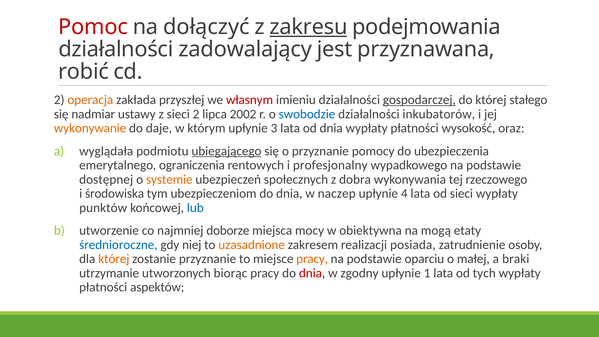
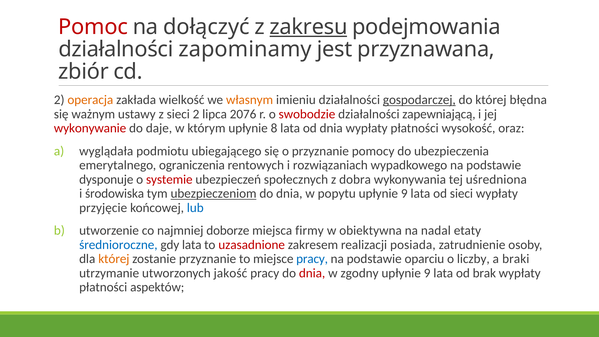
zadowalający: zadowalający -> zapominamy
robić: robić -> zbiór
przyszłej: przyszłej -> wielkość
własnym colour: red -> orange
stałego: stałego -> błędna
nadmiar: nadmiar -> ważnym
2002: 2002 -> 2076
swobodzie colour: blue -> red
inkubatorów: inkubatorów -> zapewniającą
wykonywanie colour: orange -> red
3: 3 -> 8
ubiegającego underline: present -> none
profesjonalny: profesjonalny -> rozwiązaniach
dostępnej: dostępnej -> dysponuje
systemie colour: orange -> red
rzeczowego: rzeczowego -> uśredniona
ubezpieczeniom underline: none -> present
naczep: naczep -> popytu
4 at (404, 194): 4 -> 9
punktów: punktów -> przyjęcie
mocy: mocy -> firmy
mogą: mogą -> nadal
gdy niej: niej -> lata
uzasadnione colour: orange -> red
pracy at (312, 259) colour: orange -> blue
małej: małej -> liczby
biorąc: biorąc -> jakość
1 at (427, 273): 1 -> 9
tych: tych -> brak
